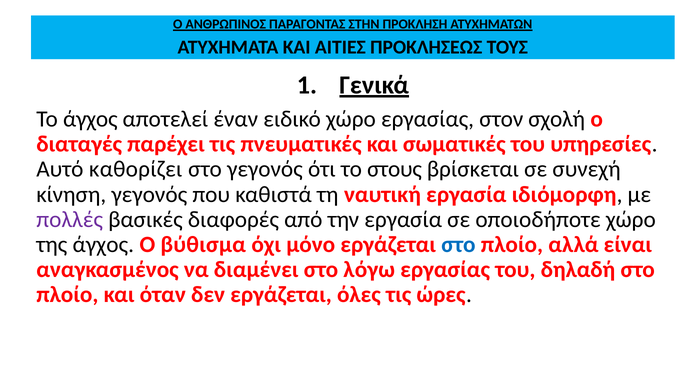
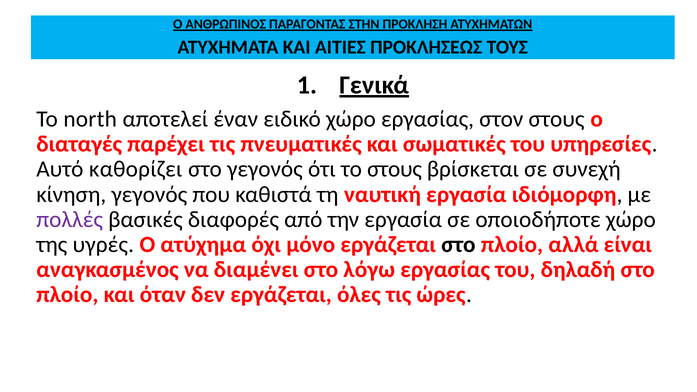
Το άγχος: άγχος -> north
στον σχολή: σχολή -> στους
της άγχος: άγχος -> υγρές
βύθισμα: βύθισμα -> ατύχημα
στο at (458, 245) colour: blue -> black
